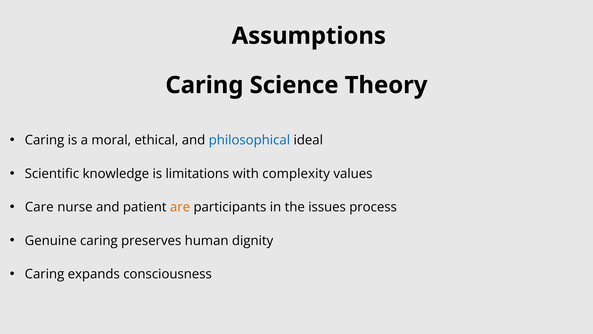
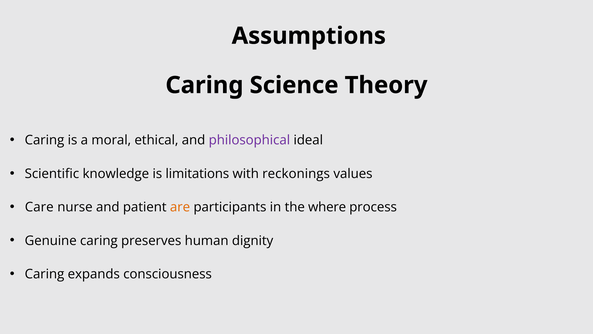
philosophical colour: blue -> purple
complexity: complexity -> reckonings
issues: issues -> where
